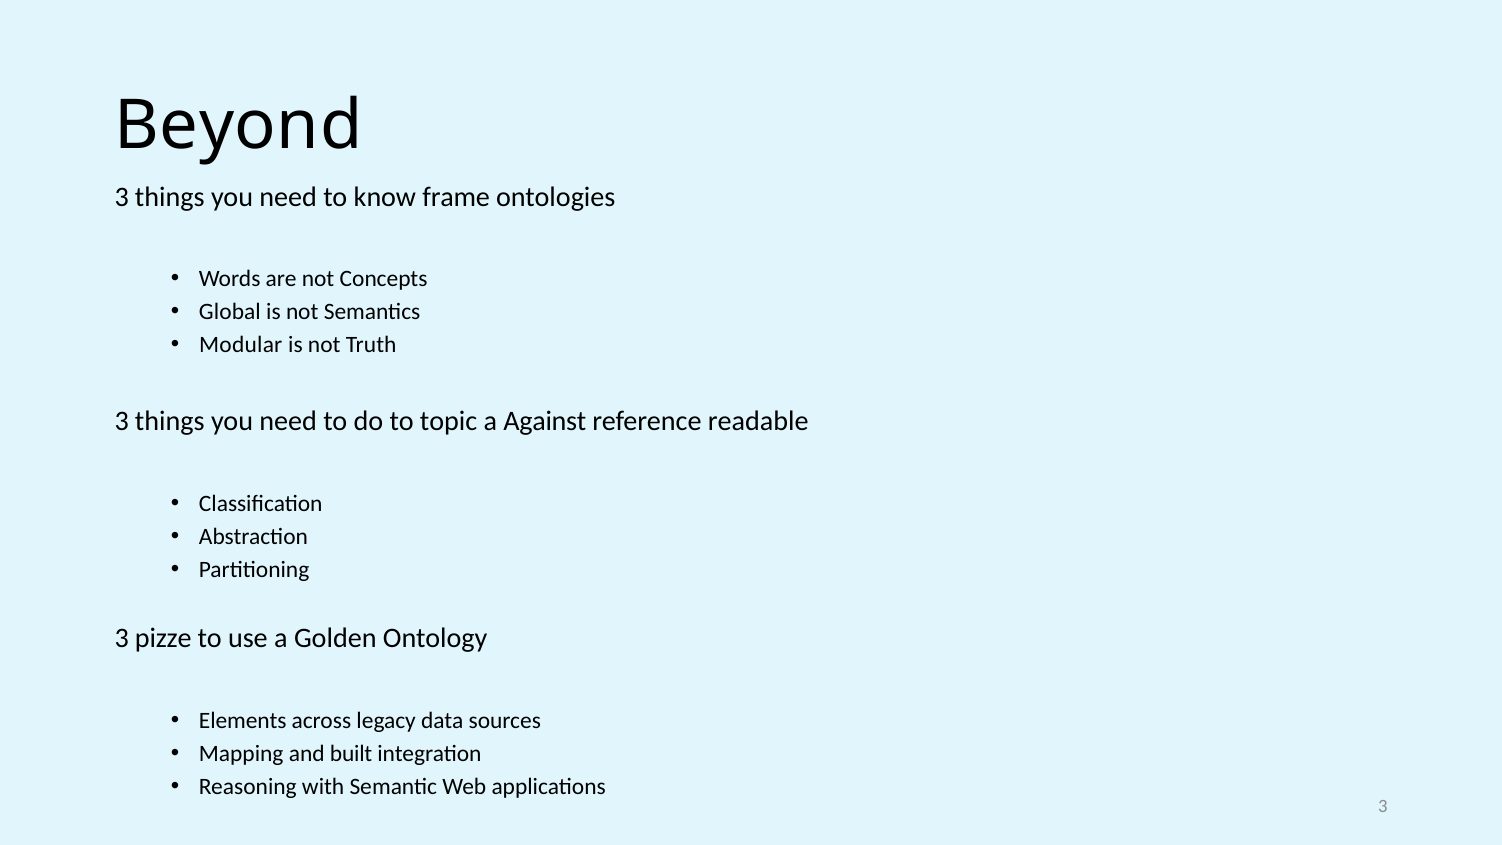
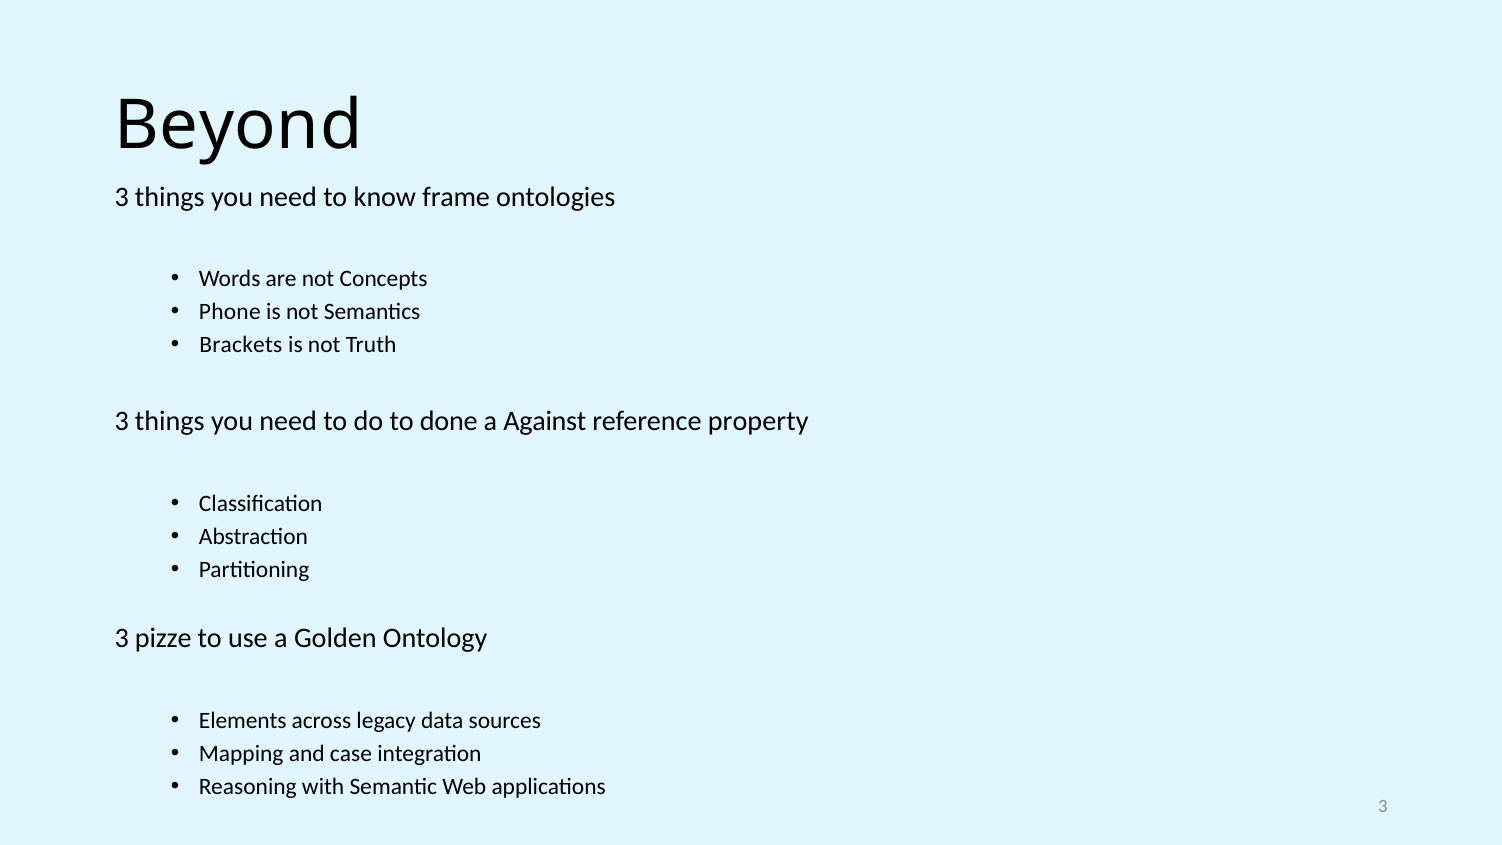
Global: Global -> Phone
Modular: Modular -> Brackets
topic: topic -> done
readable: readable -> property
built: built -> case
